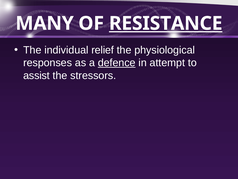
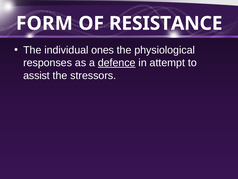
MANY: MANY -> FORM
RESISTANCE underline: present -> none
relief: relief -> ones
